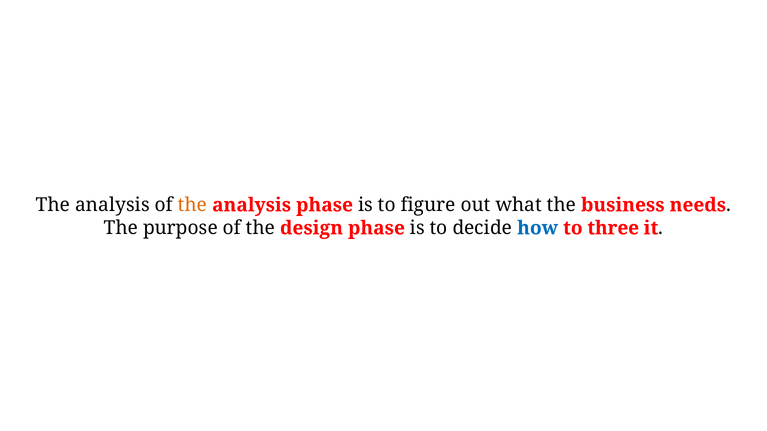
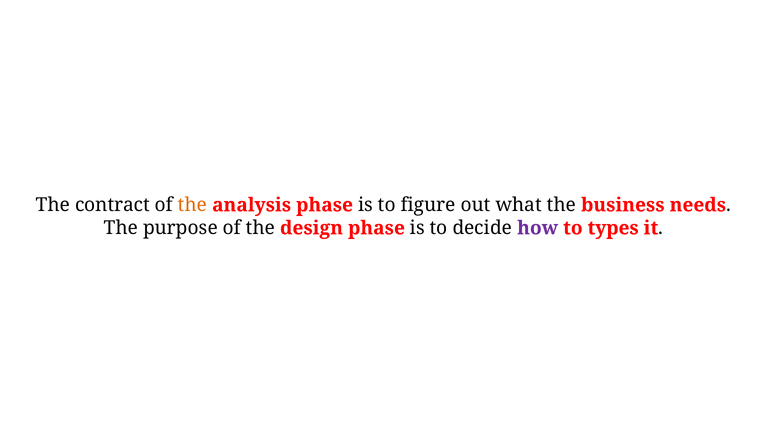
analysis at (112, 205): analysis -> contract
how colour: blue -> purple
three: three -> types
